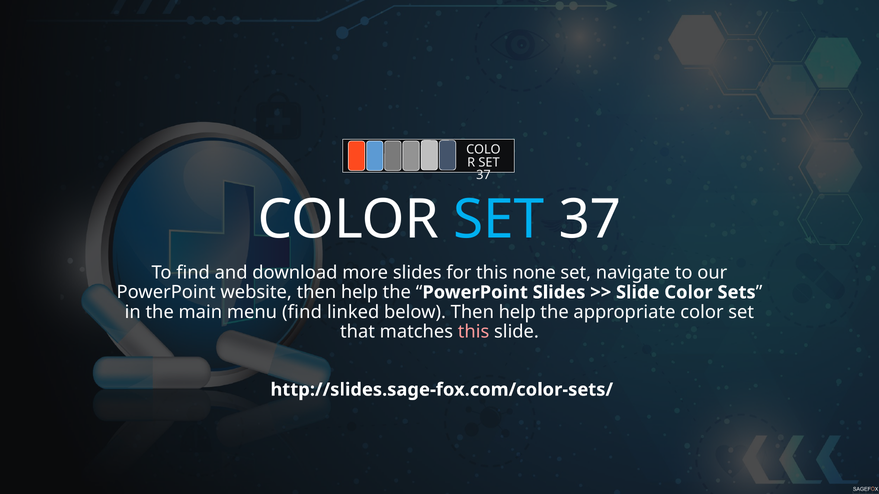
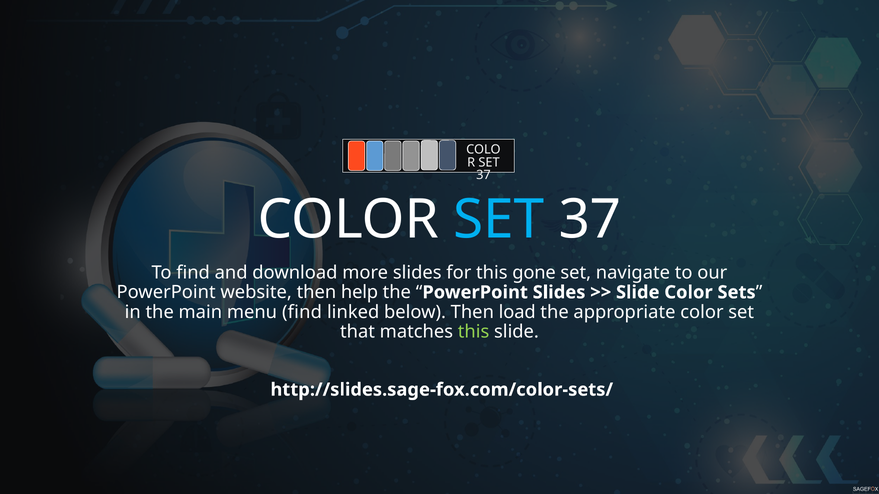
none: none -> gone
below Then help: help -> load
this at (474, 332) colour: pink -> light green
